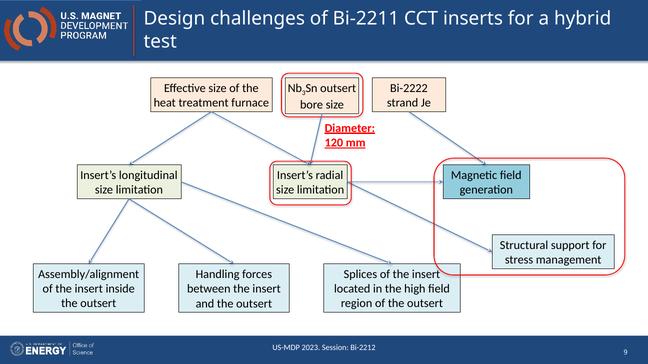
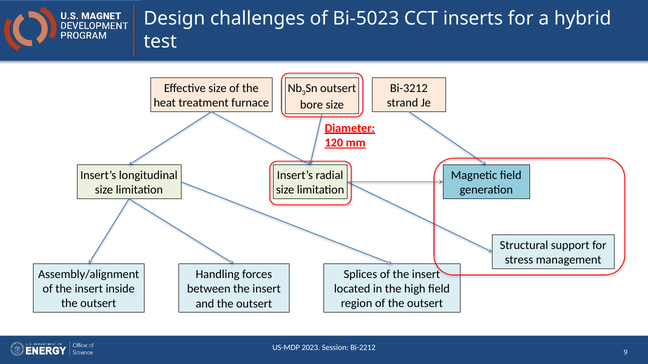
Bi-2211: Bi-2211 -> Bi-5023
Bi-2222: Bi-2222 -> Bi-3212
